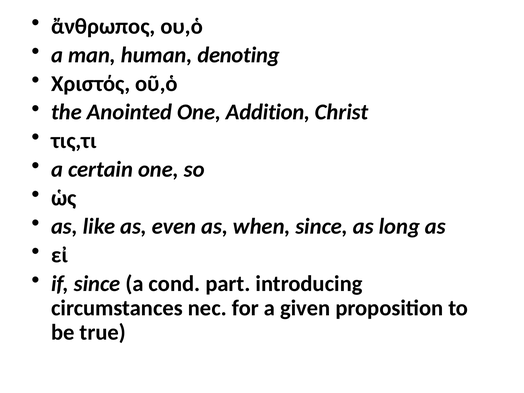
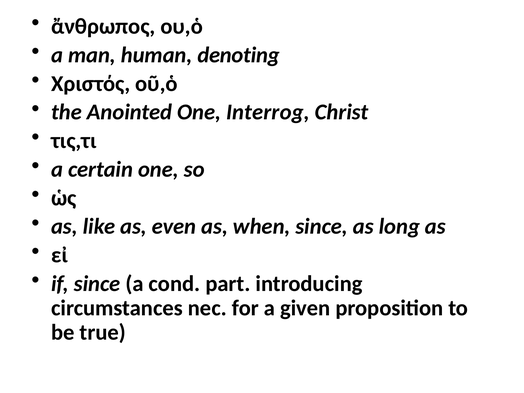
Addition: Addition -> Interrog
